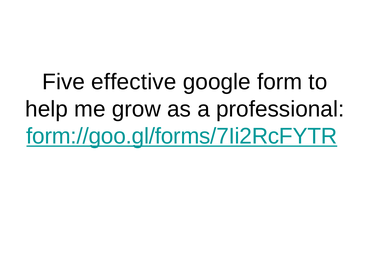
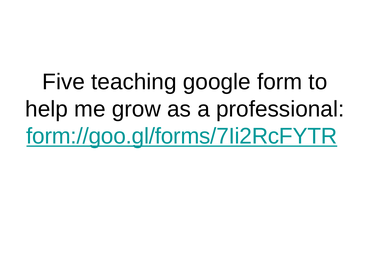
effective: effective -> teaching
